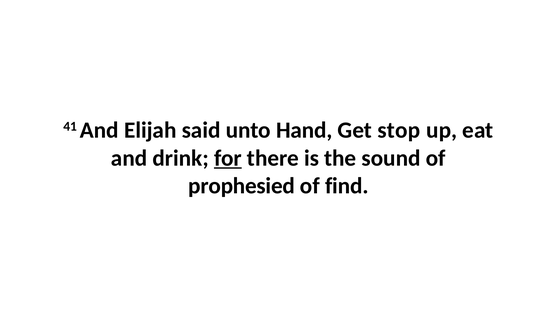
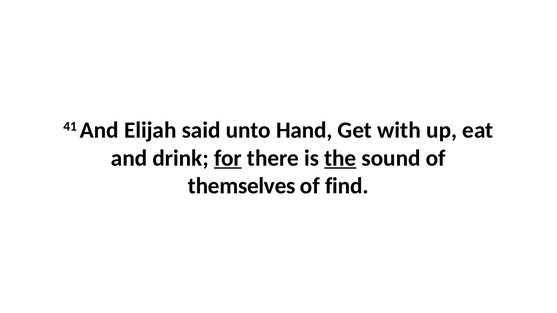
stop: stop -> with
the underline: none -> present
prophesied: prophesied -> themselves
